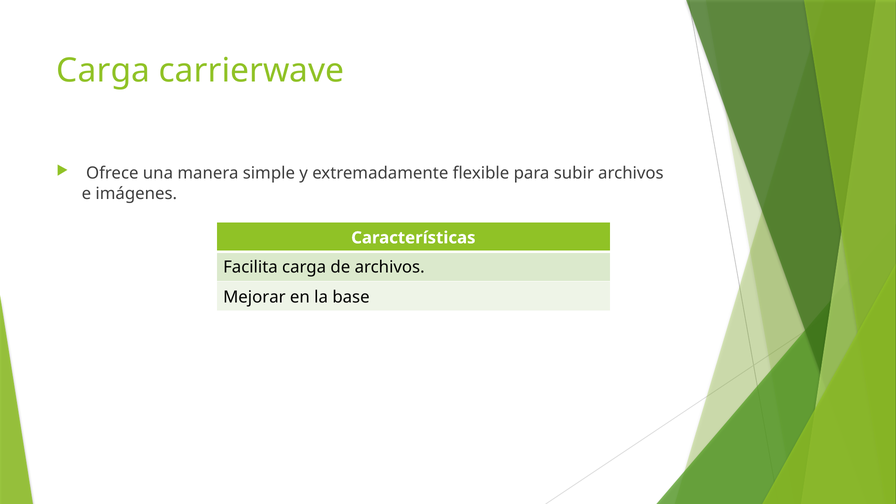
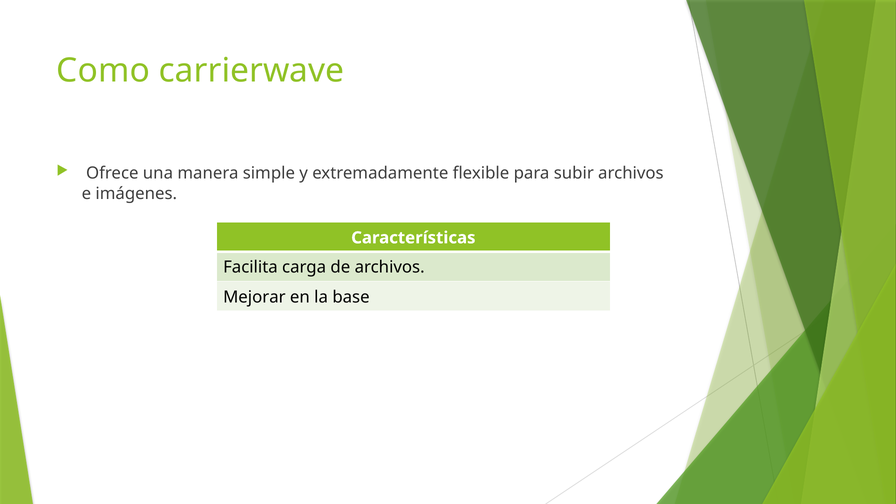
Carga at (103, 71): Carga -> Como
